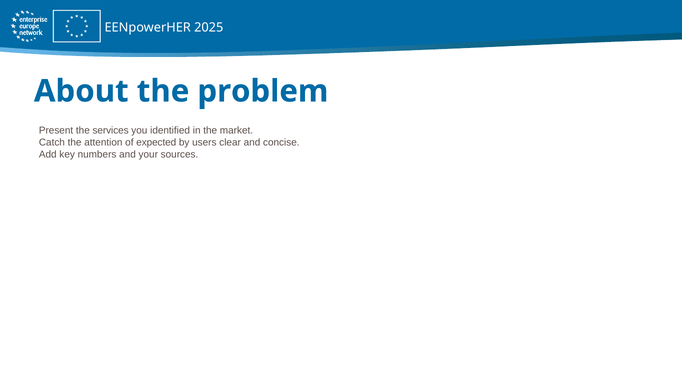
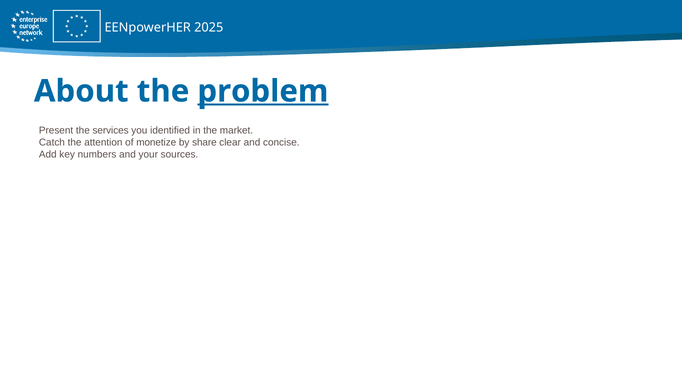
problem underline: none -> present
expected: expected -> monetize
users: users -> share
